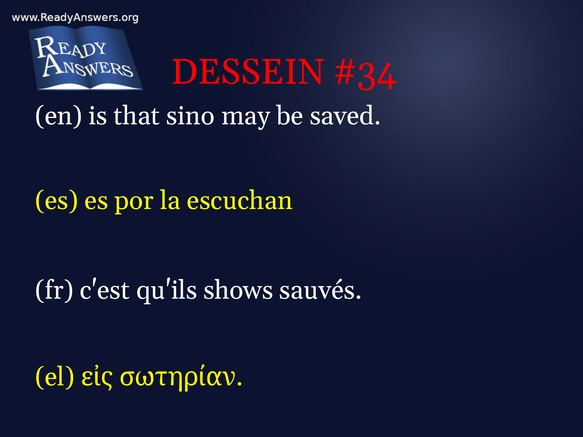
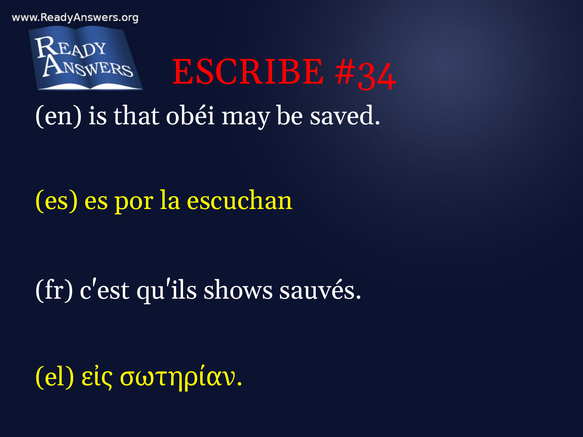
DESSEIN: DESSEIN -> ESCRIBE
sino: sino -> obéi
